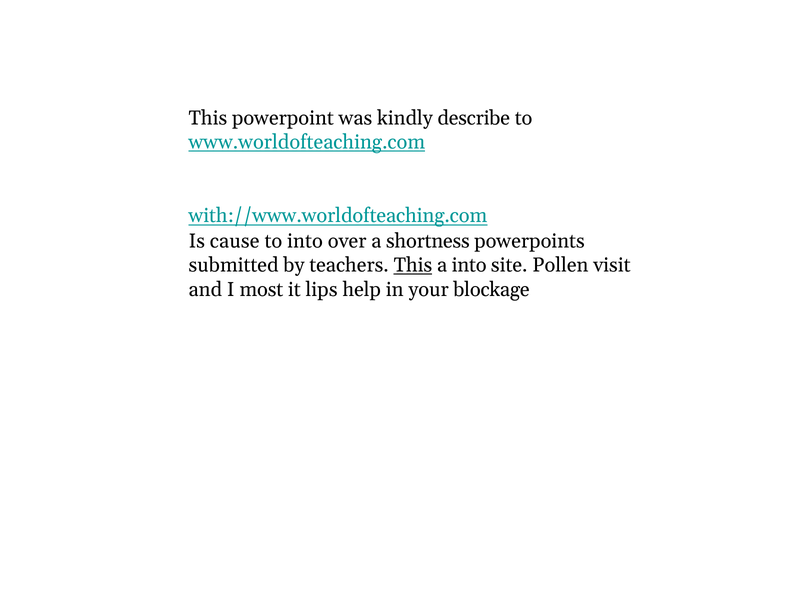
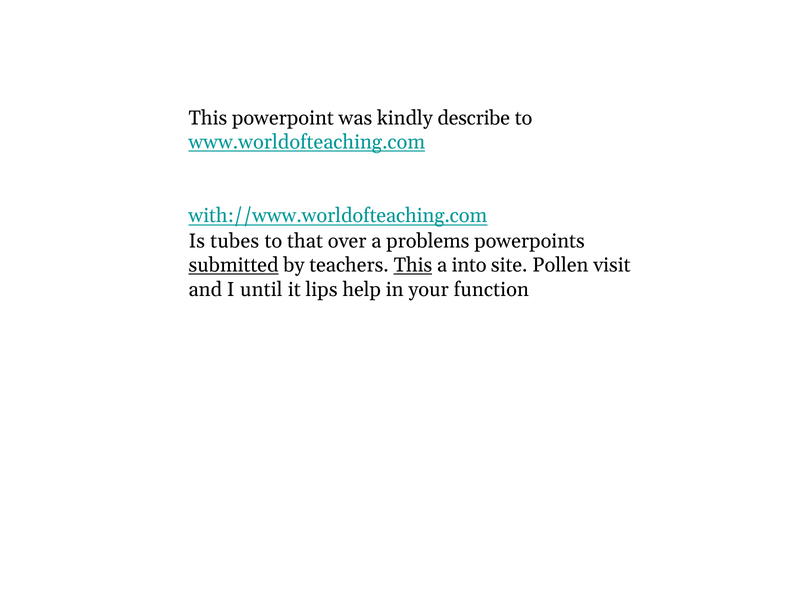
cause: cause -> tubes
to into: into -> that
shortness: shortness -> problems
submitted underline: none -> present
most: most -> until
blockage: blockage -> function
